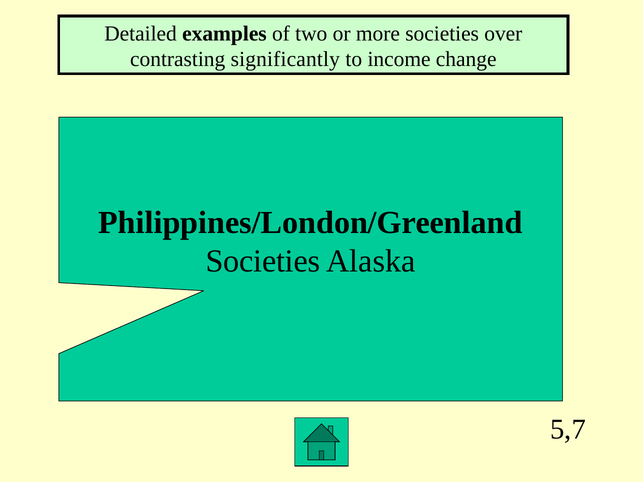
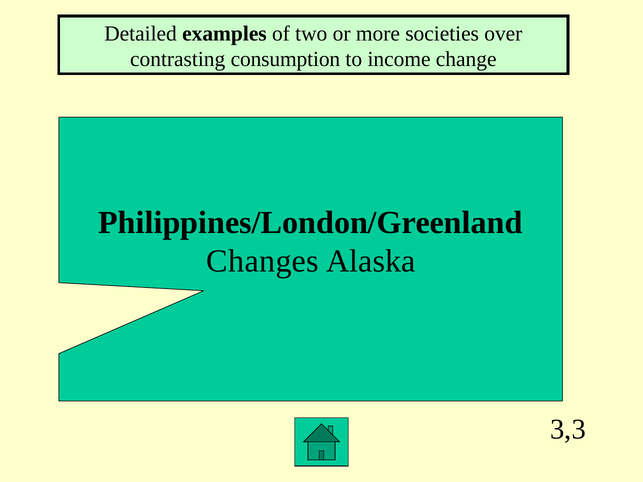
significantly: significantly -> consumption
Societies at (263, 261): Societies -> Changes
5,7: 5,7 -> 3,3
